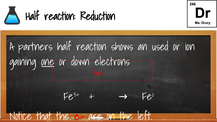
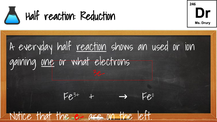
partners: partners -> everyday
reaction at (91, 47) underline: none -> present
down: down -> what
